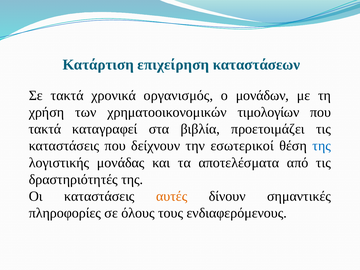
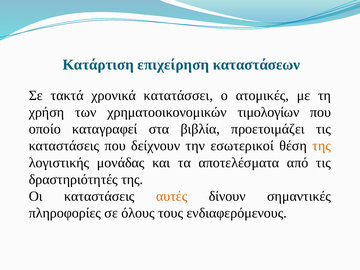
οργανισμός: οργανισμός -> κατατάσσει
μονάδων: μονάδων -> ατομικές
τακτά at (45, 129): τακτά -> οποίο
της at (322, 146) colour: blue -> orange
